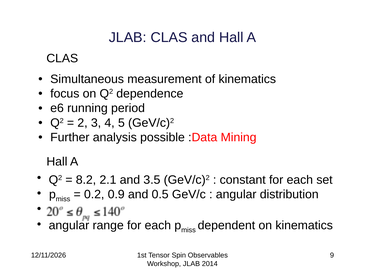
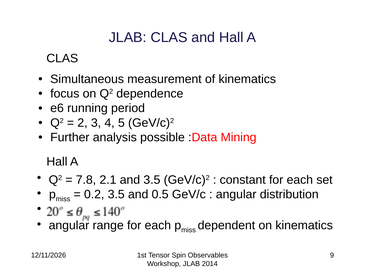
8.2: 8.2 -> 7.8
0.2 0.9: 0.9 -> 3.5
